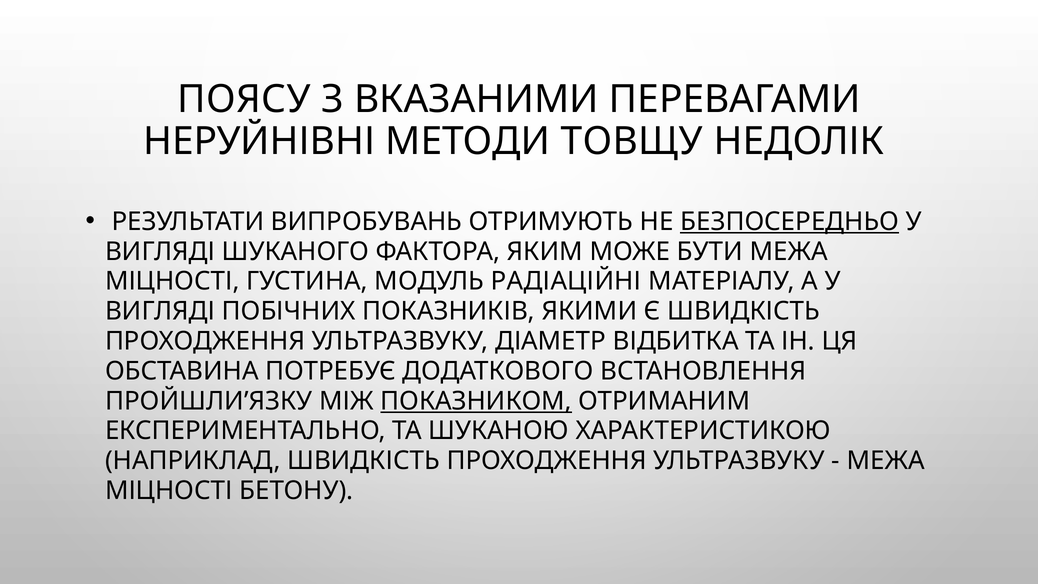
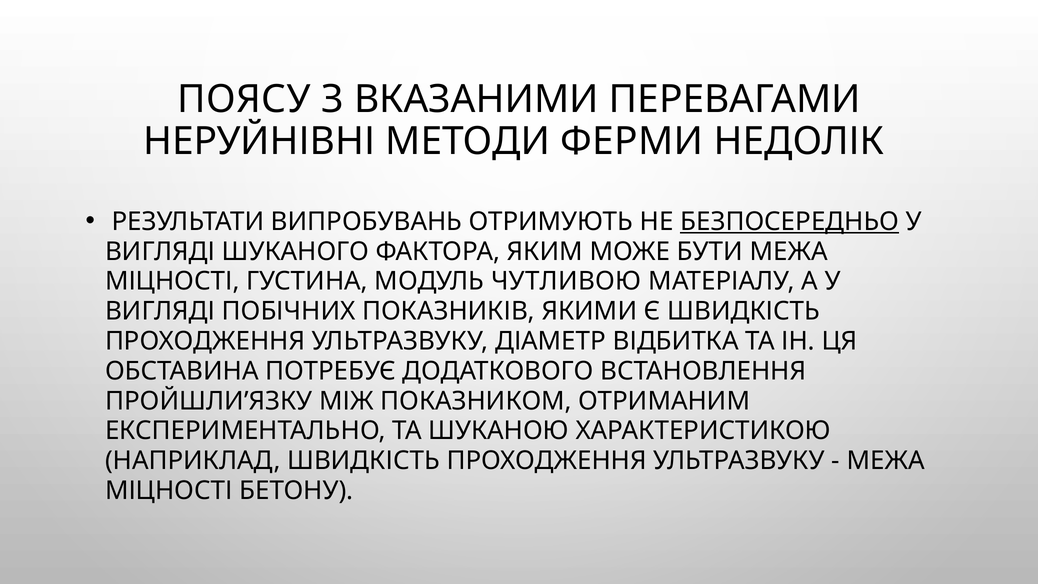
ТОВЩУ: ТОВЩУ -> ФЕРМИ
РАДІАЦІЙНІ: РАДІАЦІЙНІ -> ЧУТЛИВОЮ
ПОКАЗНИКОМ underline: present -> none
